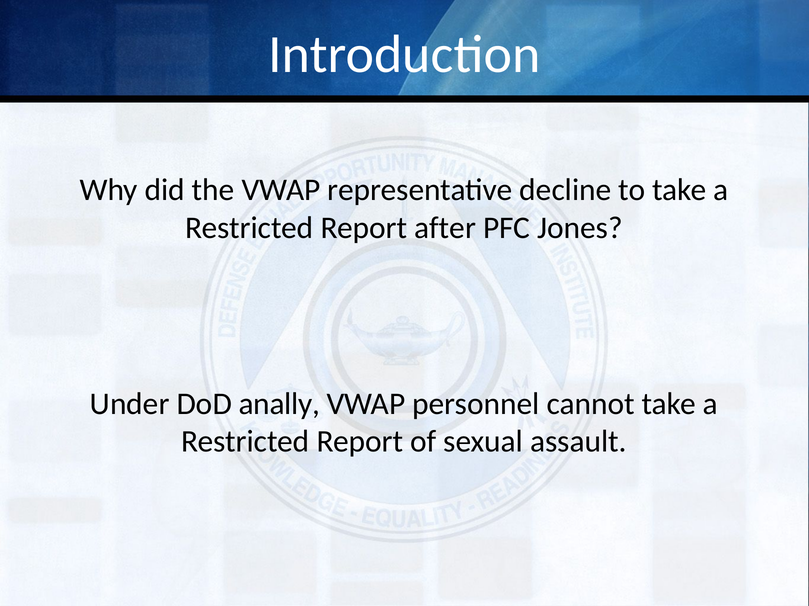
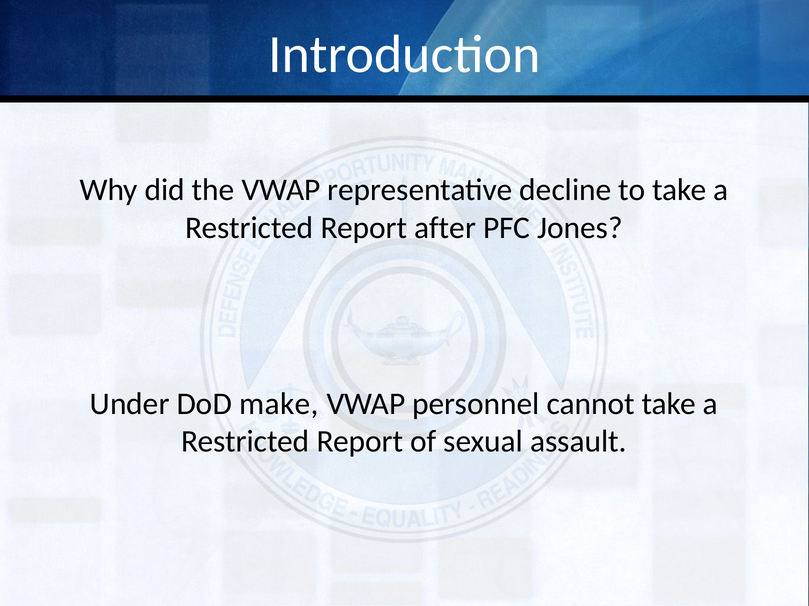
anally: anally -> make
